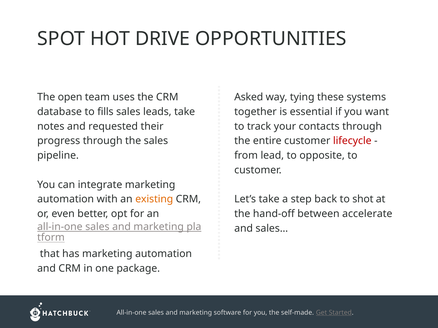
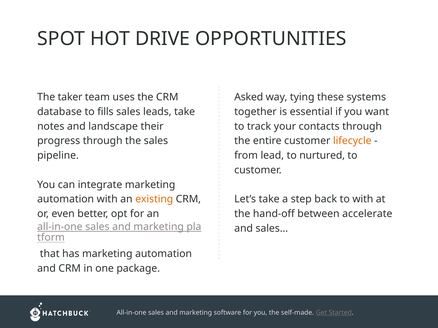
open: open -> taker
requested: requested -> landscape
lifecycle colour: red -> orange
opposite: opposite -> nurtured
to shot: shot -> with
